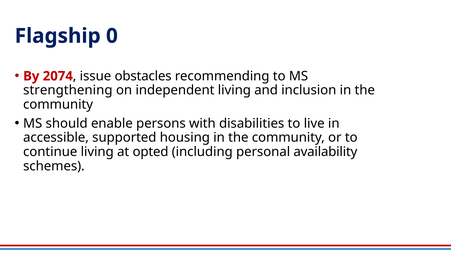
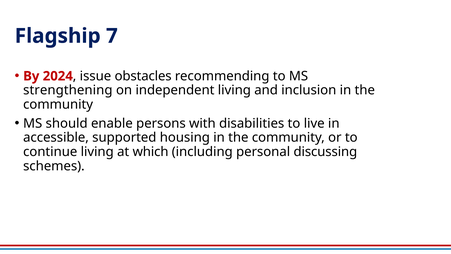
0: 0 -> 7
2074: 2074 -> 2024
opted: opted -> which
availability: availability -> discussing
